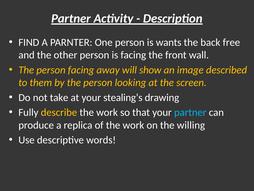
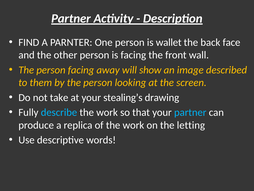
wants: wants -> wallet
free: free -> face
describe colour: yellow -> light blue
willing: willing -> letting
